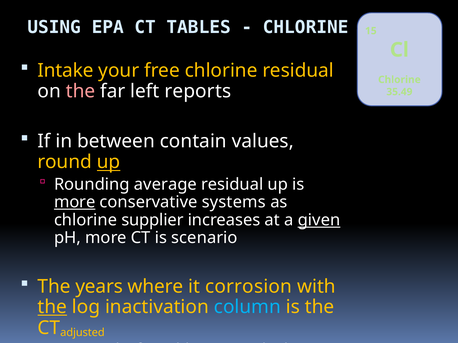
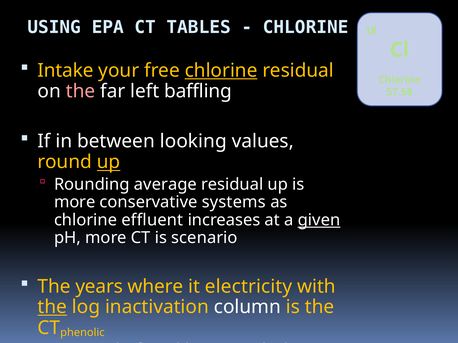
15: 15 -> 18
chlorine at (221, 71) underline: none -> present
reports: reports -> baffling
35.49: 35.49 -> 57.58
contain: contain -> looking
more at (75, 202) underline: present -> none
supplier: supplier -> effluent
corrosion: corrosion -> electricity
column colour: light blue -> white
adjusted: adjusted -> phenolic
